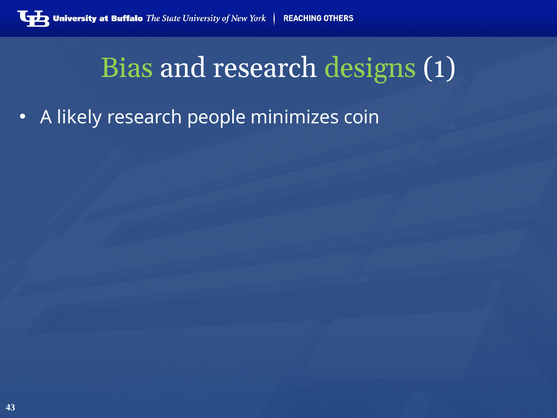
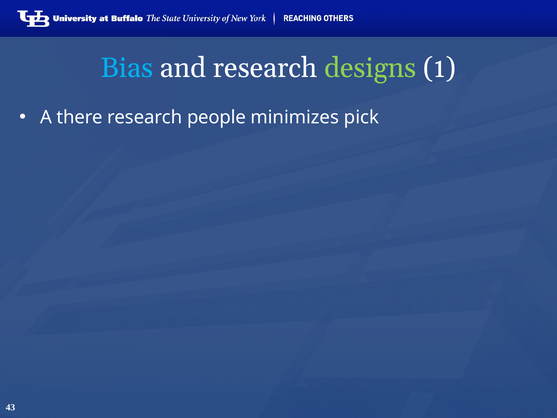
Bias colour: light green -> light blue
likely: likely -> there
coin: coin -> pick
